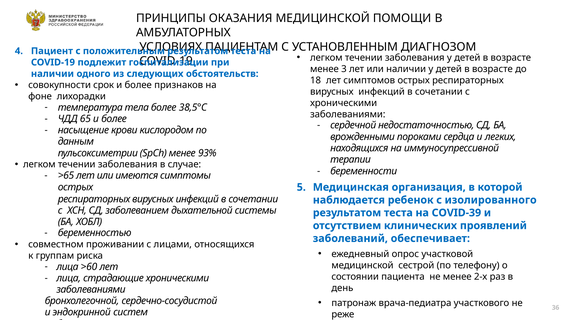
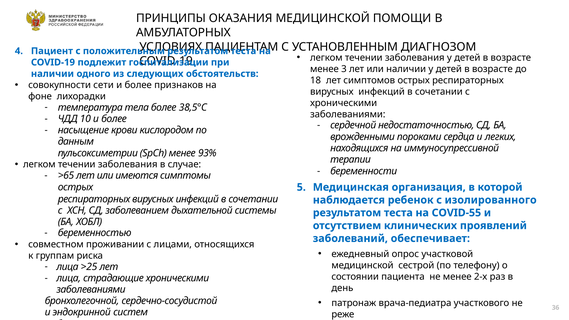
срок: срок -> сети
65: 65 -> 10
COVID-39: COVID-39 -> COVID-55
>60: >60 -> >25
